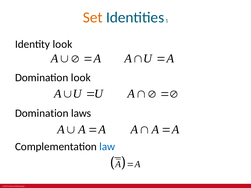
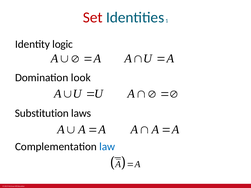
Set colour: orange -> red
Identity look: look -> logic
Domination at (42, 113): Domination -> Substitution
